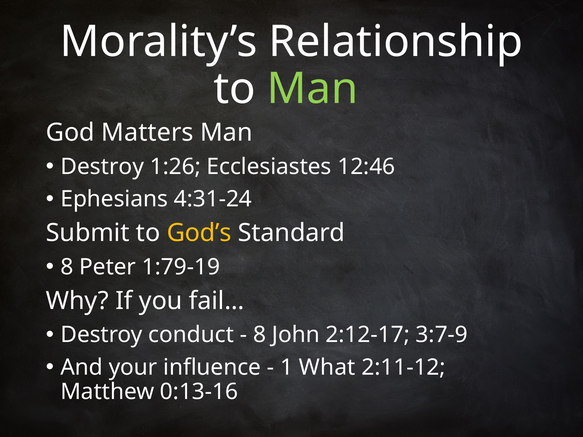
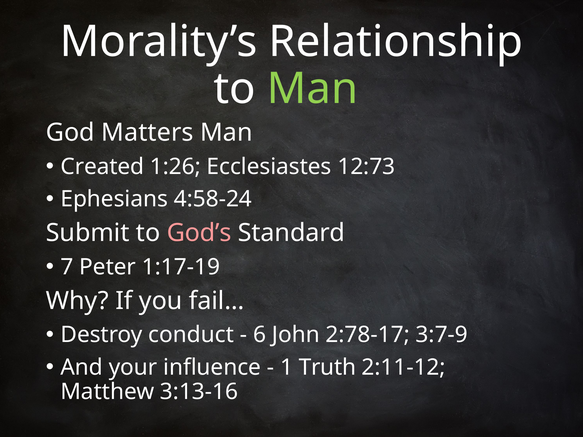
Destroy at (102, 167): Destroy -> Created
12:46: 12:46 -> 12:73
4:31-24: 4:31-24 -> 4:58-24
God’s colour: yellow -> pink
8 at (67, 267): 8 -> 7
1:79-19: 1:79-19 -> 1:17-19
8 at (260, 335): 8 -> 6
2:12-17: 2:12-17 -> 2:78-17
What: What -> Truth
0:13-16: 0:13-16 -> 3:13-16
